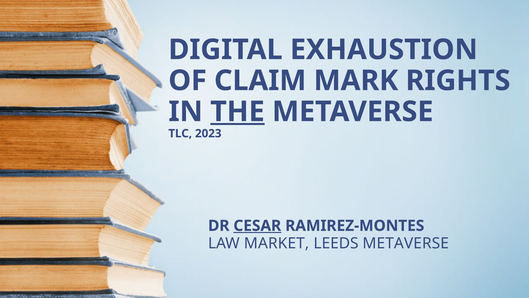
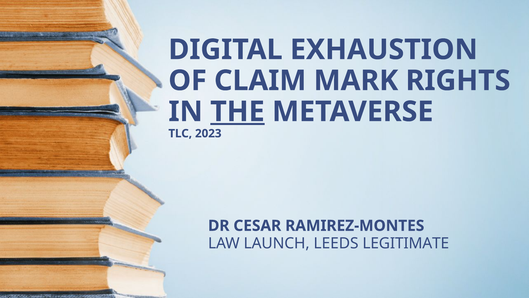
CESAR underline: present -> none
MARKET: MARKET -> LAUNCH
LEEDS METAVERSE: METAVERSE -> LEGITIMATE
